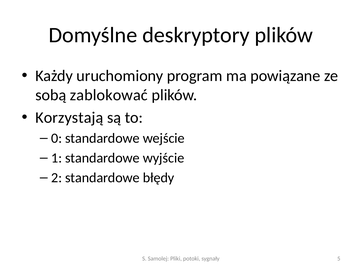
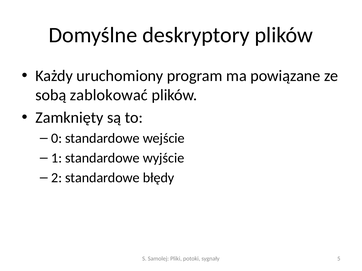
Korzystają: Korzystają -> Zamknięty
